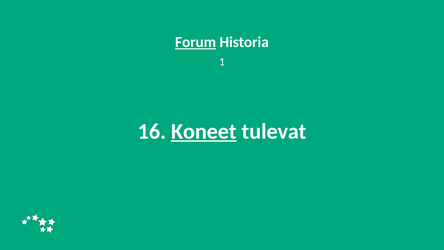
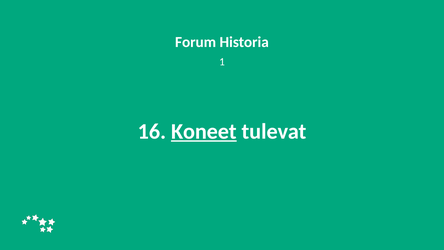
Forum underline: present -> none
